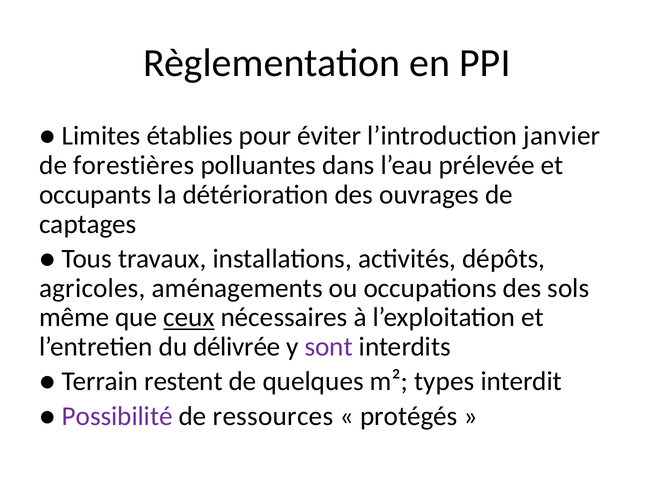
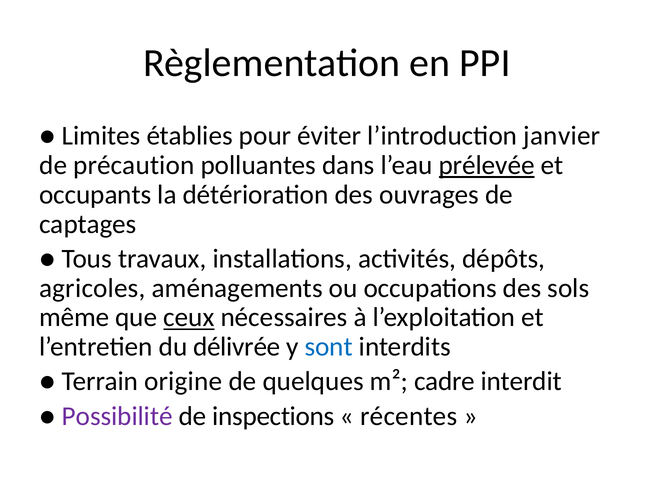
forestières: forestières -> précaution
prélevée underline: none -> present
sont colour: purple -> blue
restent: restent -> origine
types: types -> cadre
ressources: ressources -> inspections
protégés: protégés -> récentes
